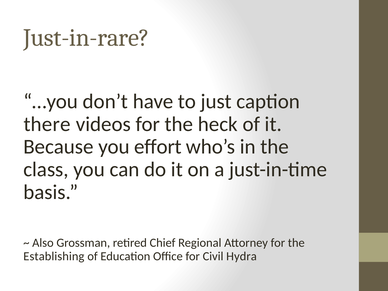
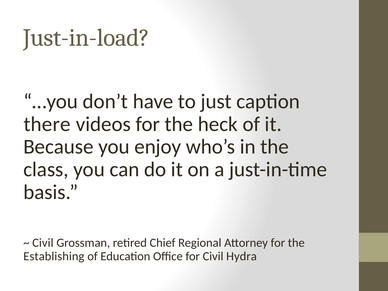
Just-in-rare: Just-in-rare -> Just-in-load
effort: effort -> enjoy
Also at (43, 243): Also -> Civil
